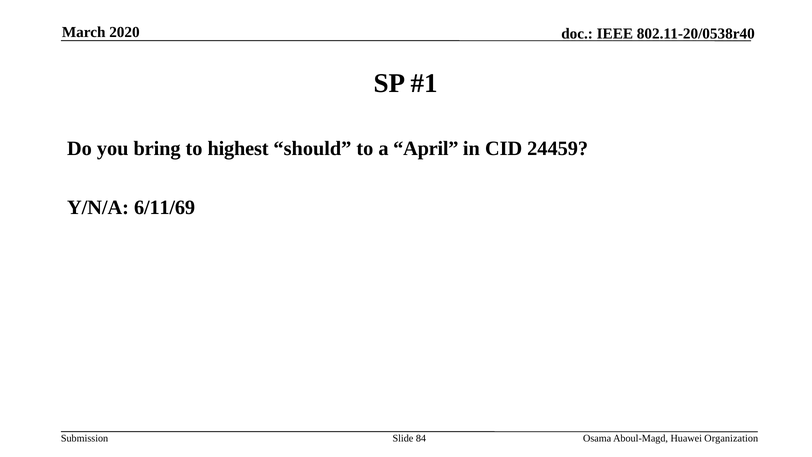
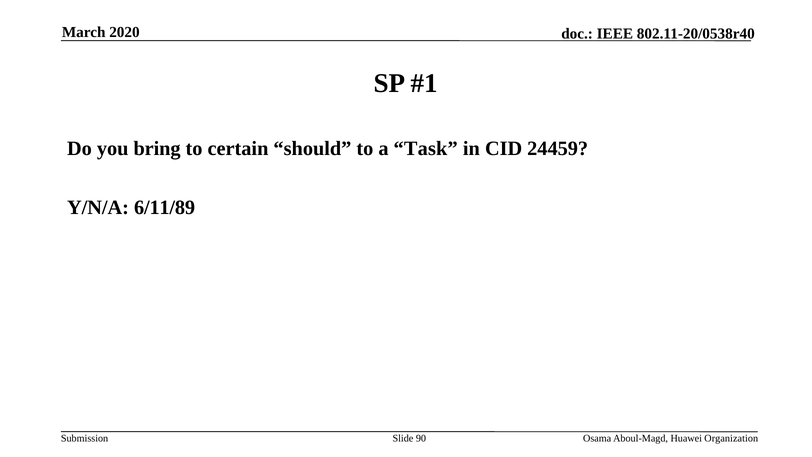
highest: highest -> certain
April: April -> Task
6/11/69: 6/11/69 -> 6/11/89
84: 84 -> 90
